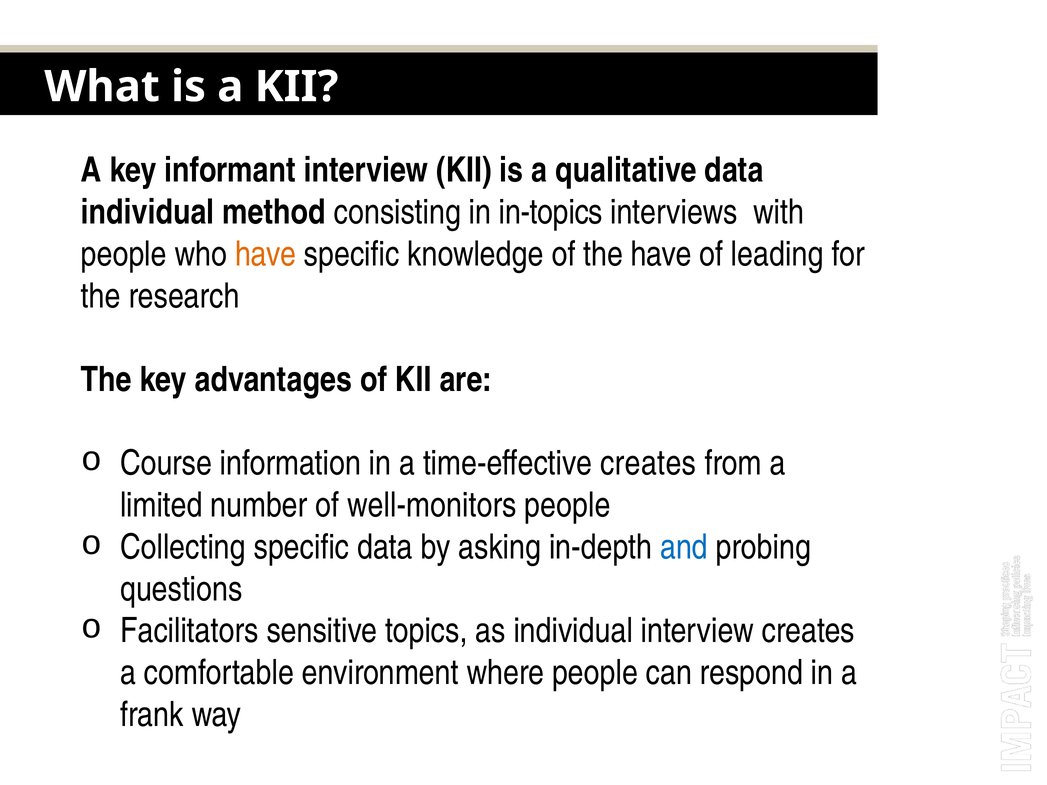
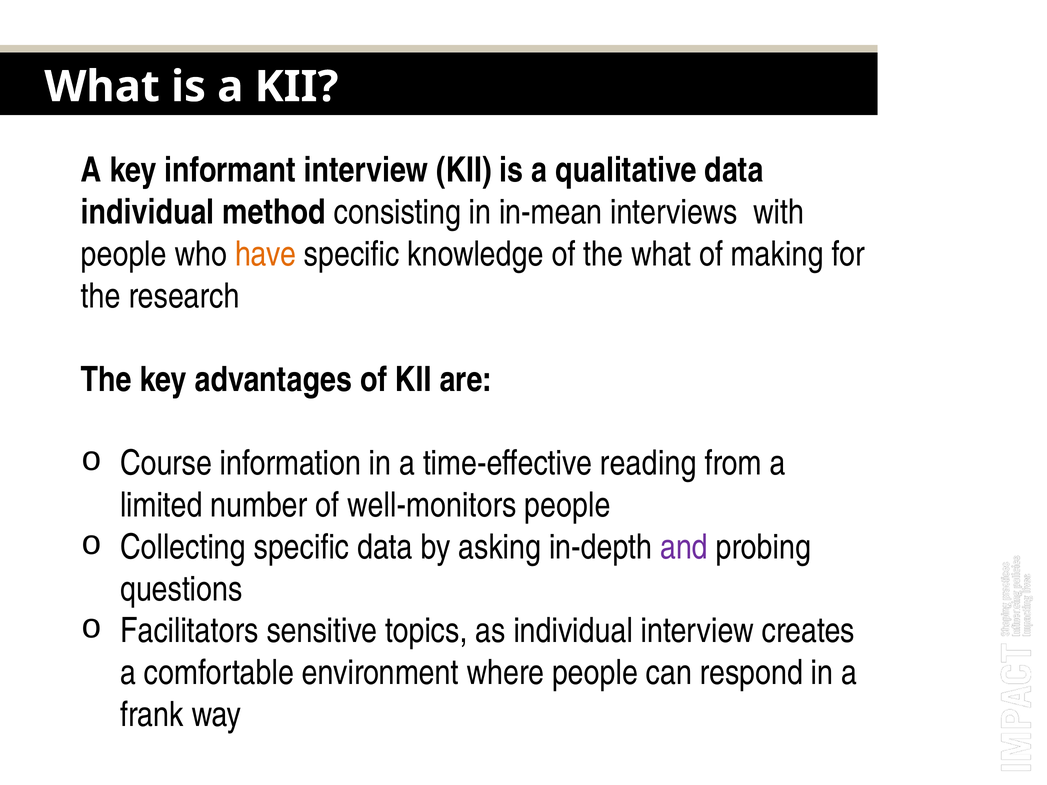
in-topics: in-topics -> in-mean
the have: have -> what
leading: leading -> making
time-effective creates: creates -> reading
and colour: blue -> purple
